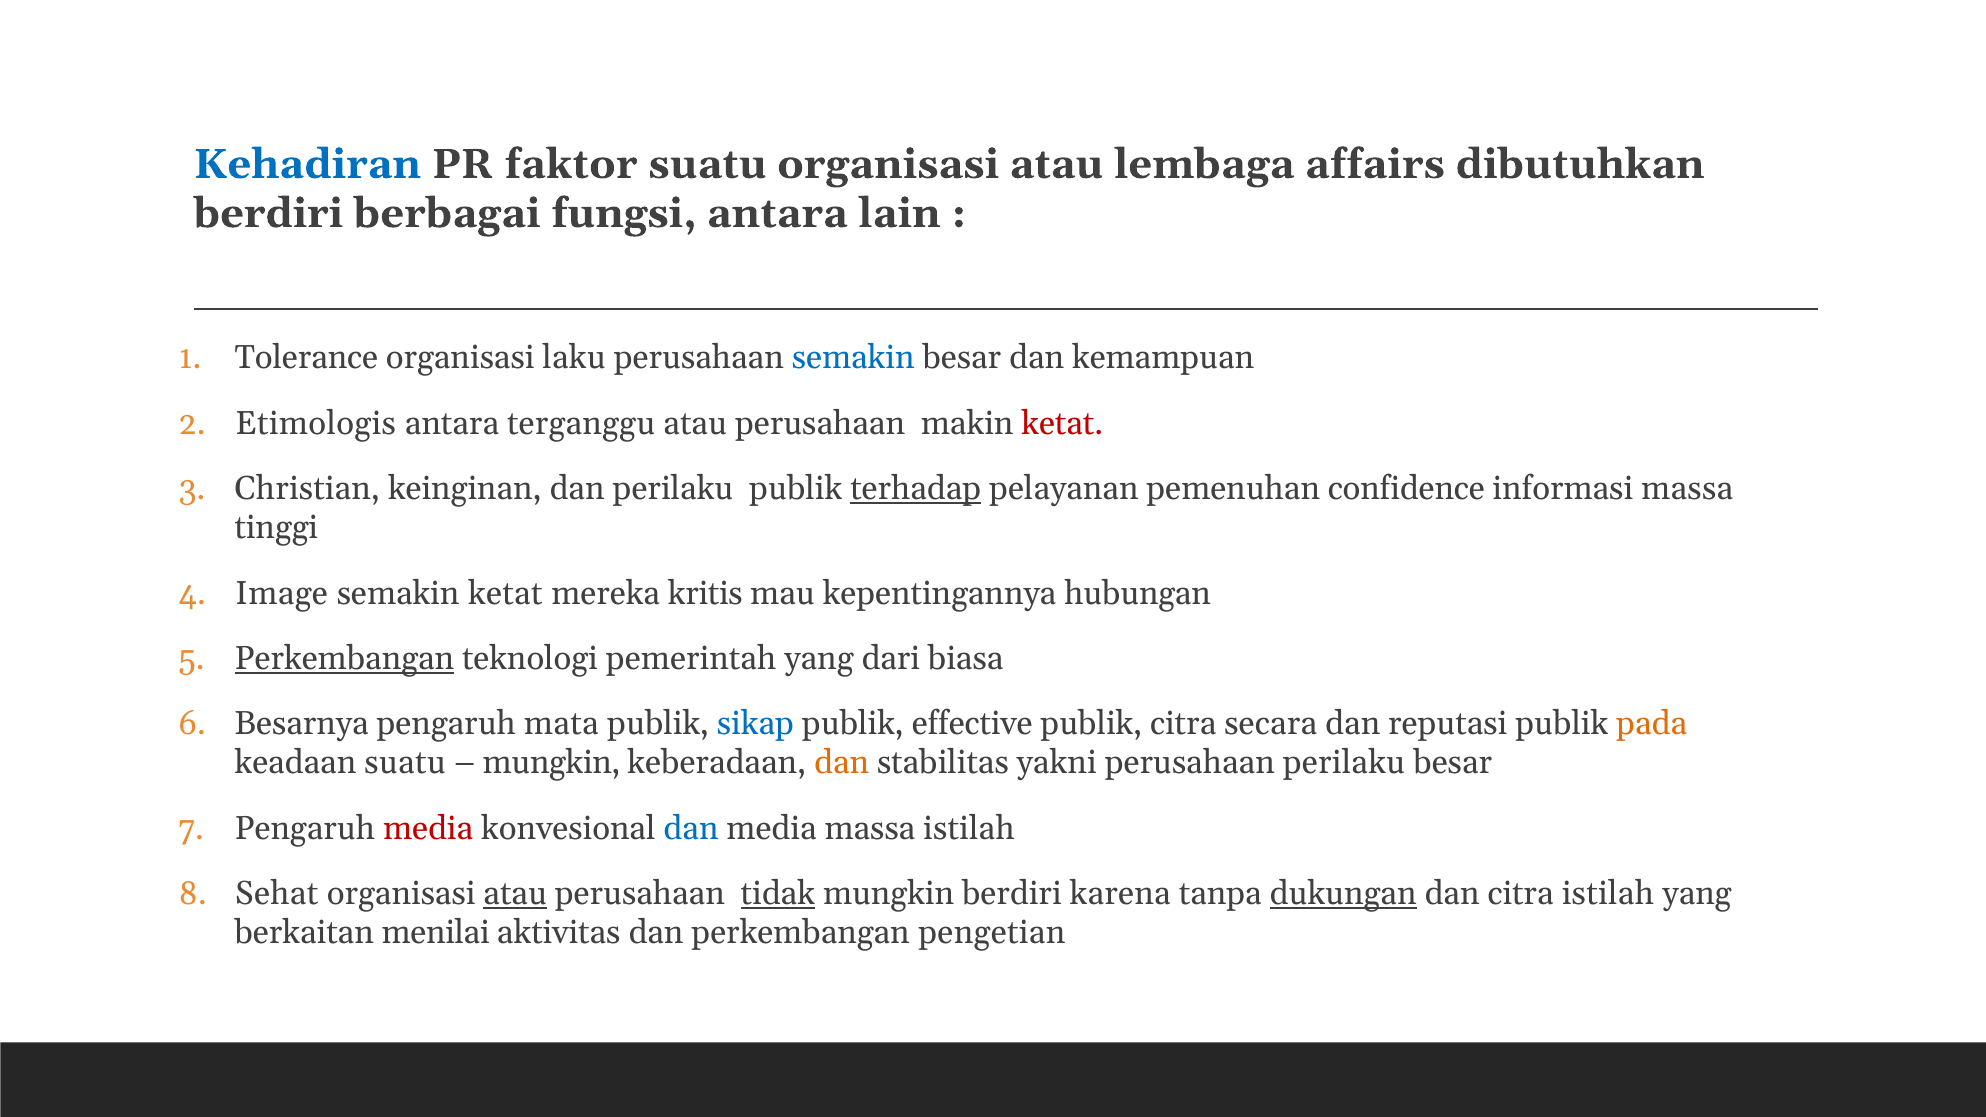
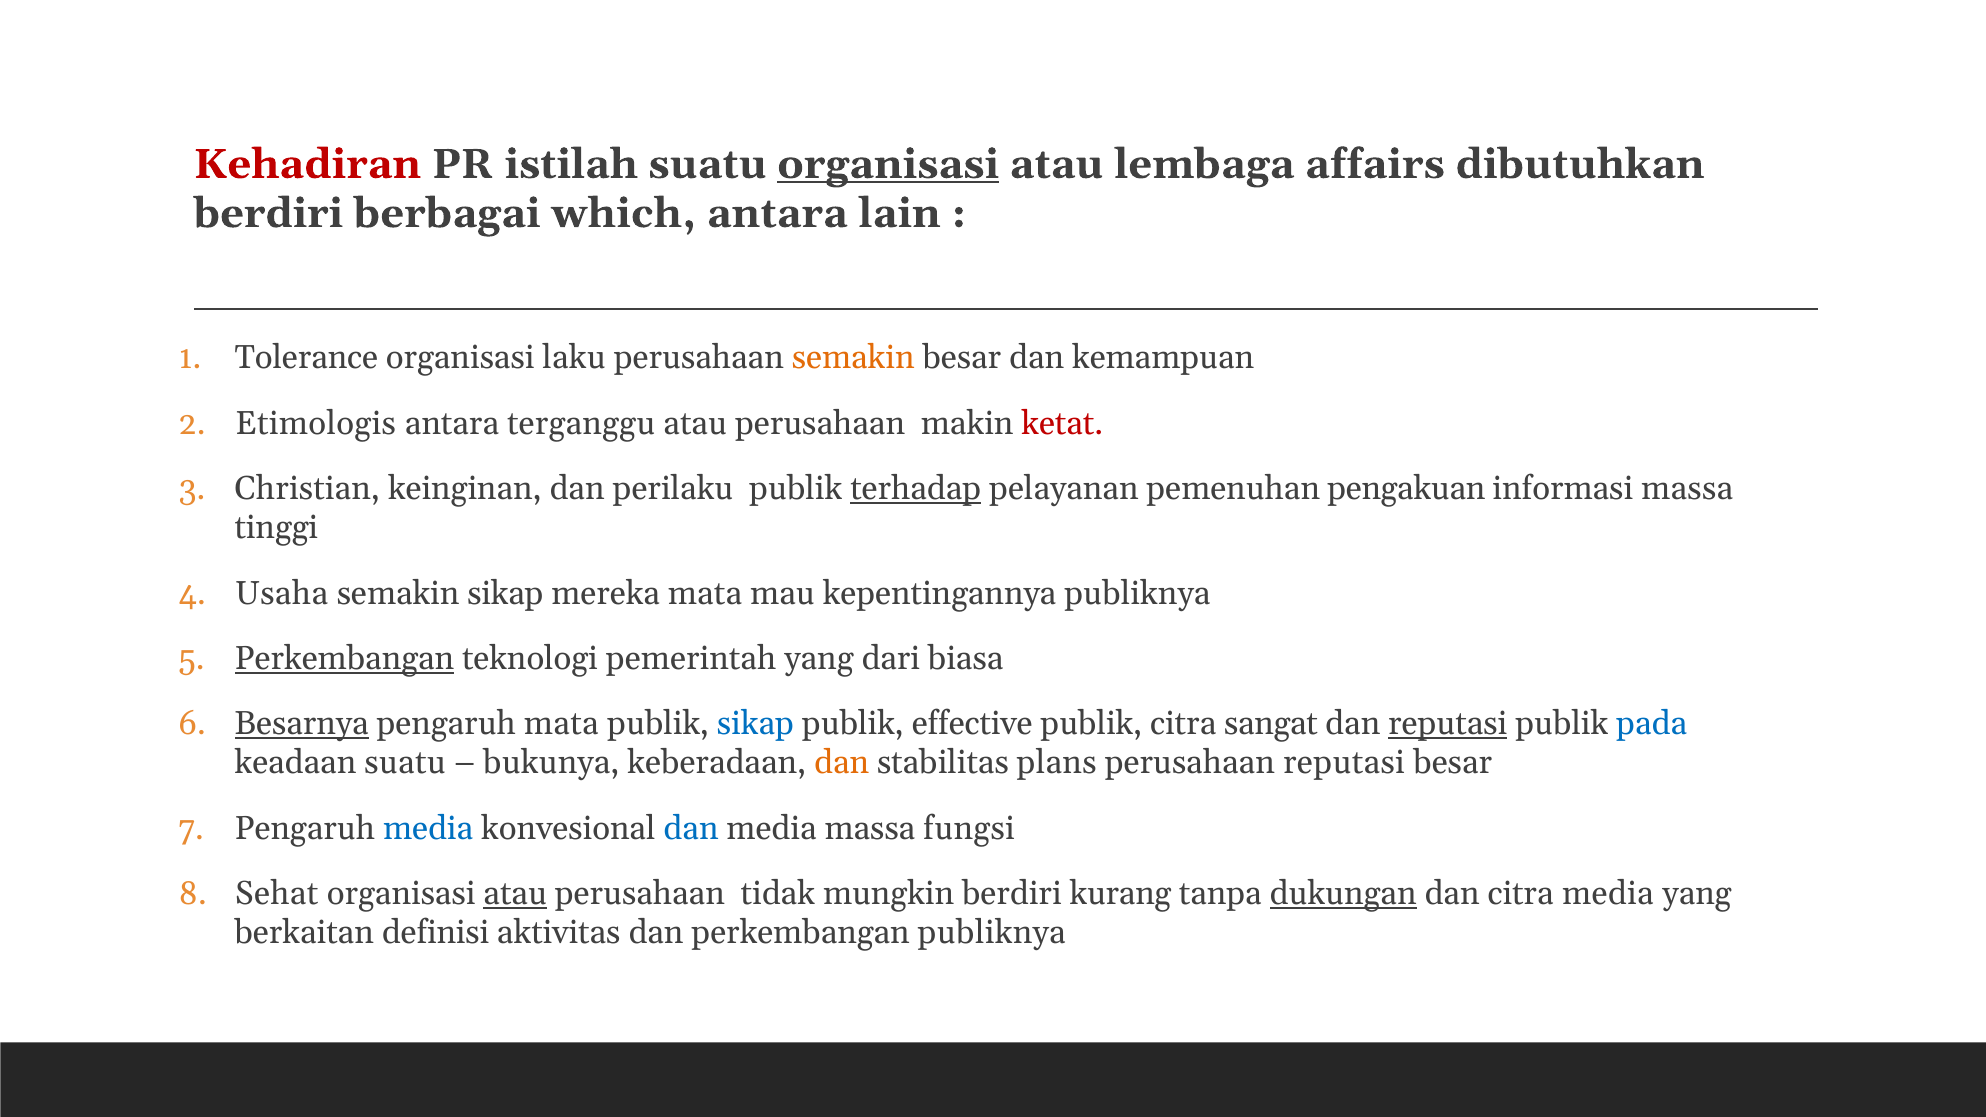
Kehadiran colour: blue -> red
faktor: faktor -> istilah
organisasi at (888, 164) underline: none -> present
fungsi: fungsi -> which
semakin at (853, 358) colour: blue -> orange
confidence: confidence -> pengakuan
Image: Image -> Usaha
semakin ketat: ketat -> sikap
mereka kritis: kritis -> mata
kepentingannya hubungan: hubungan -> publiknya
Besarnya underline: none -> present
secara: secara -> sangat
reputasi at (1448, 724) underline: none -> present
pada colour: orange -> blue
mungkin at (552, 763): mungkin -> bukunya
yakni: yakni -> plans
perusahaan perilaku: perilaku -> reputasi
media at (428, 828) colour: red -> blue
massa istilah: istilah -> fungsi
tidak underline: present -> none
karena: karena -> kurang
citra istilah: istilah -> media
menilai: menilai -> definisi
perkembangan pengetian: pengetian -> publiknya
